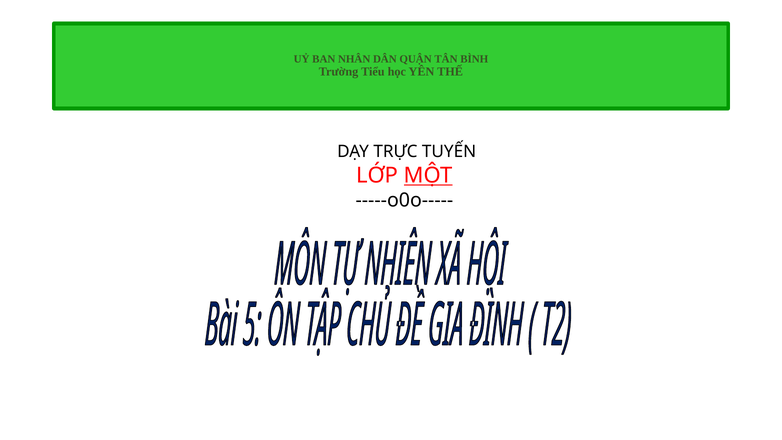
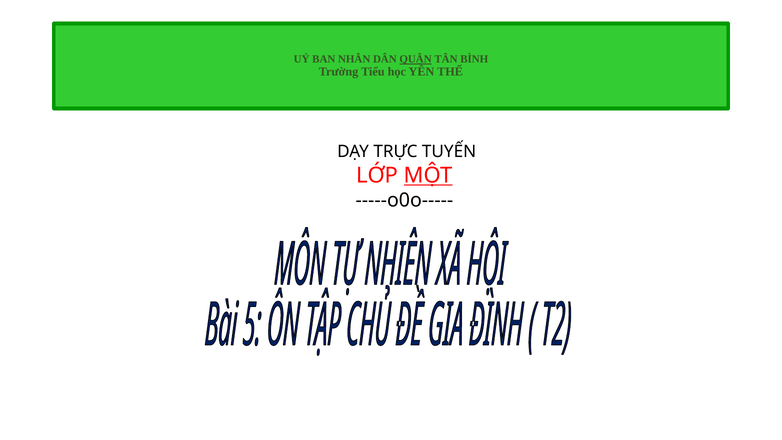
QUẬN underline: none -> present
